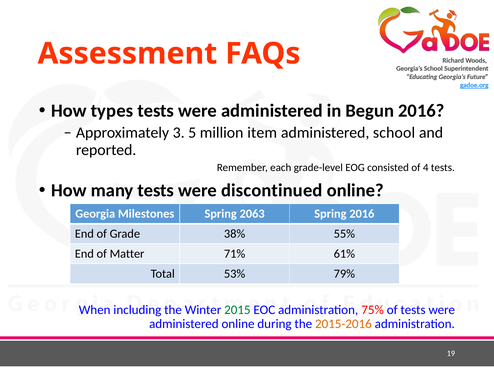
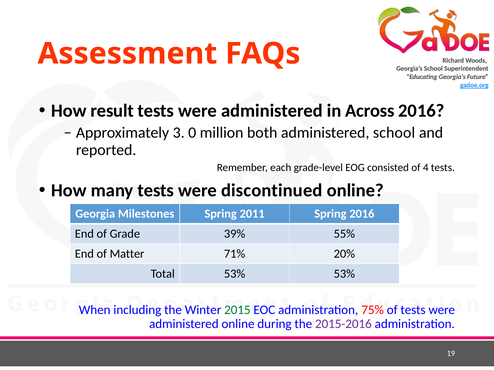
types: types -> result
Begun: Begun -> Across
5: 5 -> 0
item: item -> both
2063: 2063 -> 2011
38%: 38% -> 39%
61%: 61% -> 20%
53% 79%: 79% -> 53%
2015-2016 colour: orange -> purple
